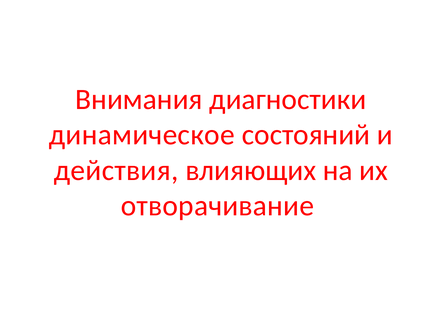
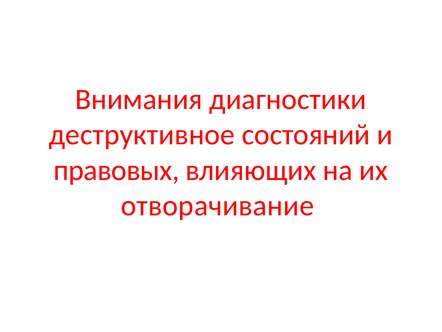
динамическое: динамическое -> деструктивное
действия: действия -> правовых
